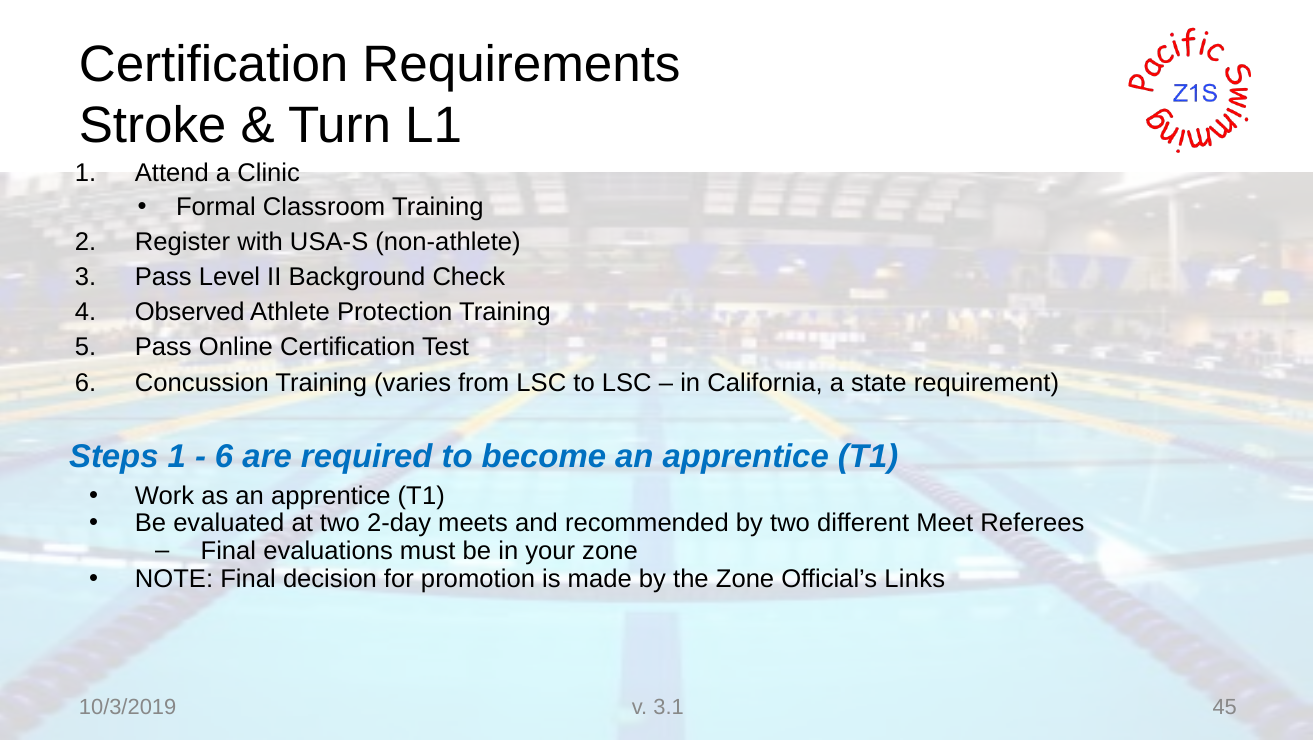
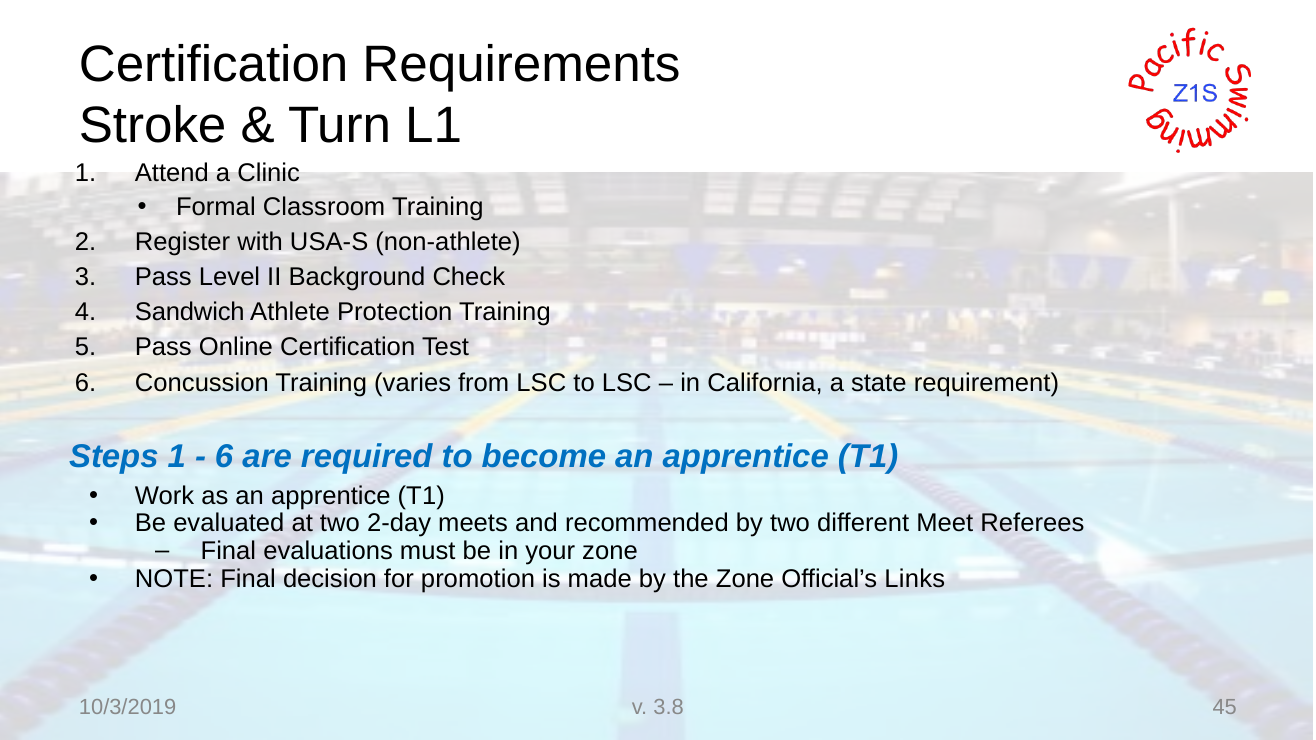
Observed: Observed -> Sandwich
3.1: 3.1 -> 3.8
